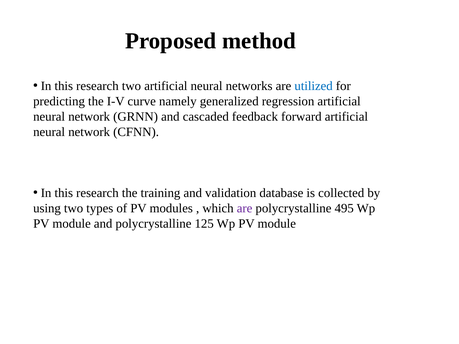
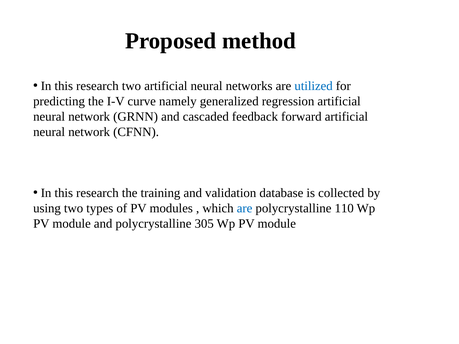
are at (245, 209) colour: purple -> blue
495: 495 -> 110
125: 125 -> 305
